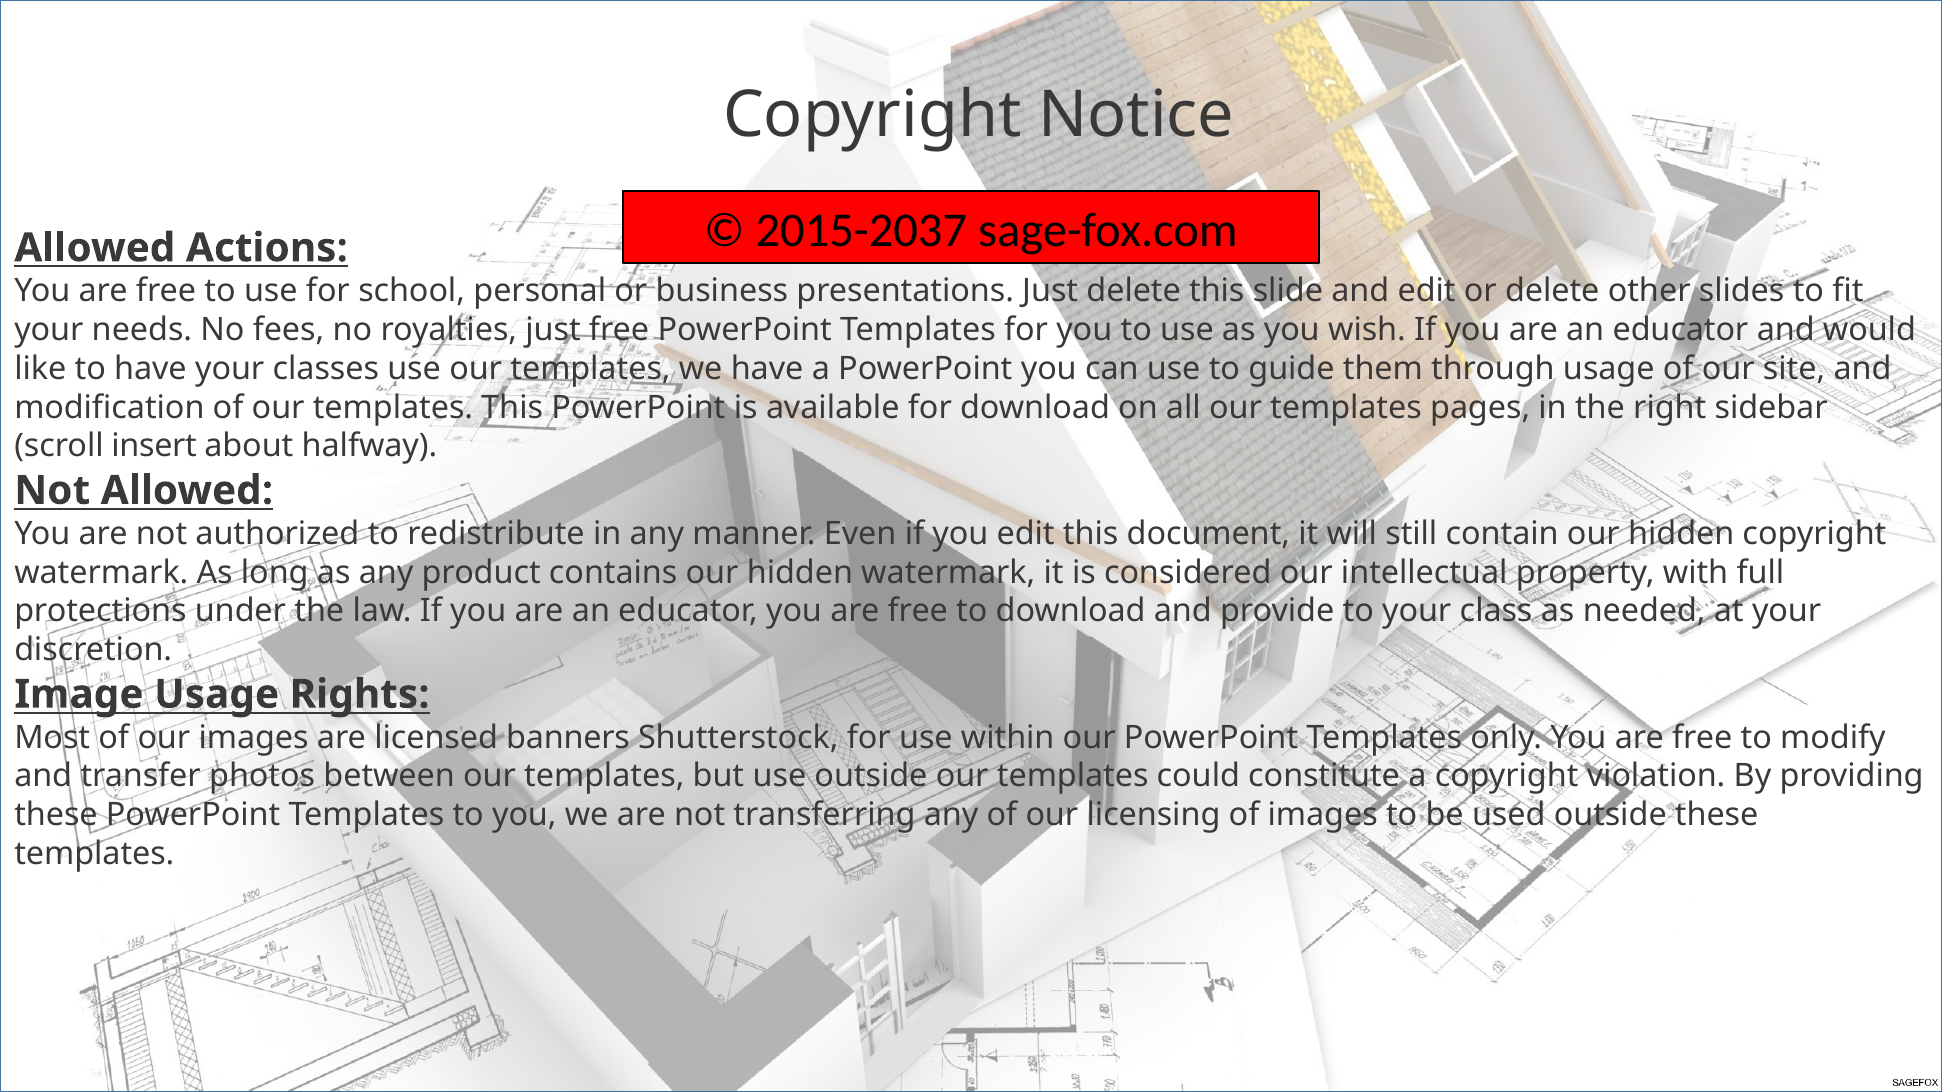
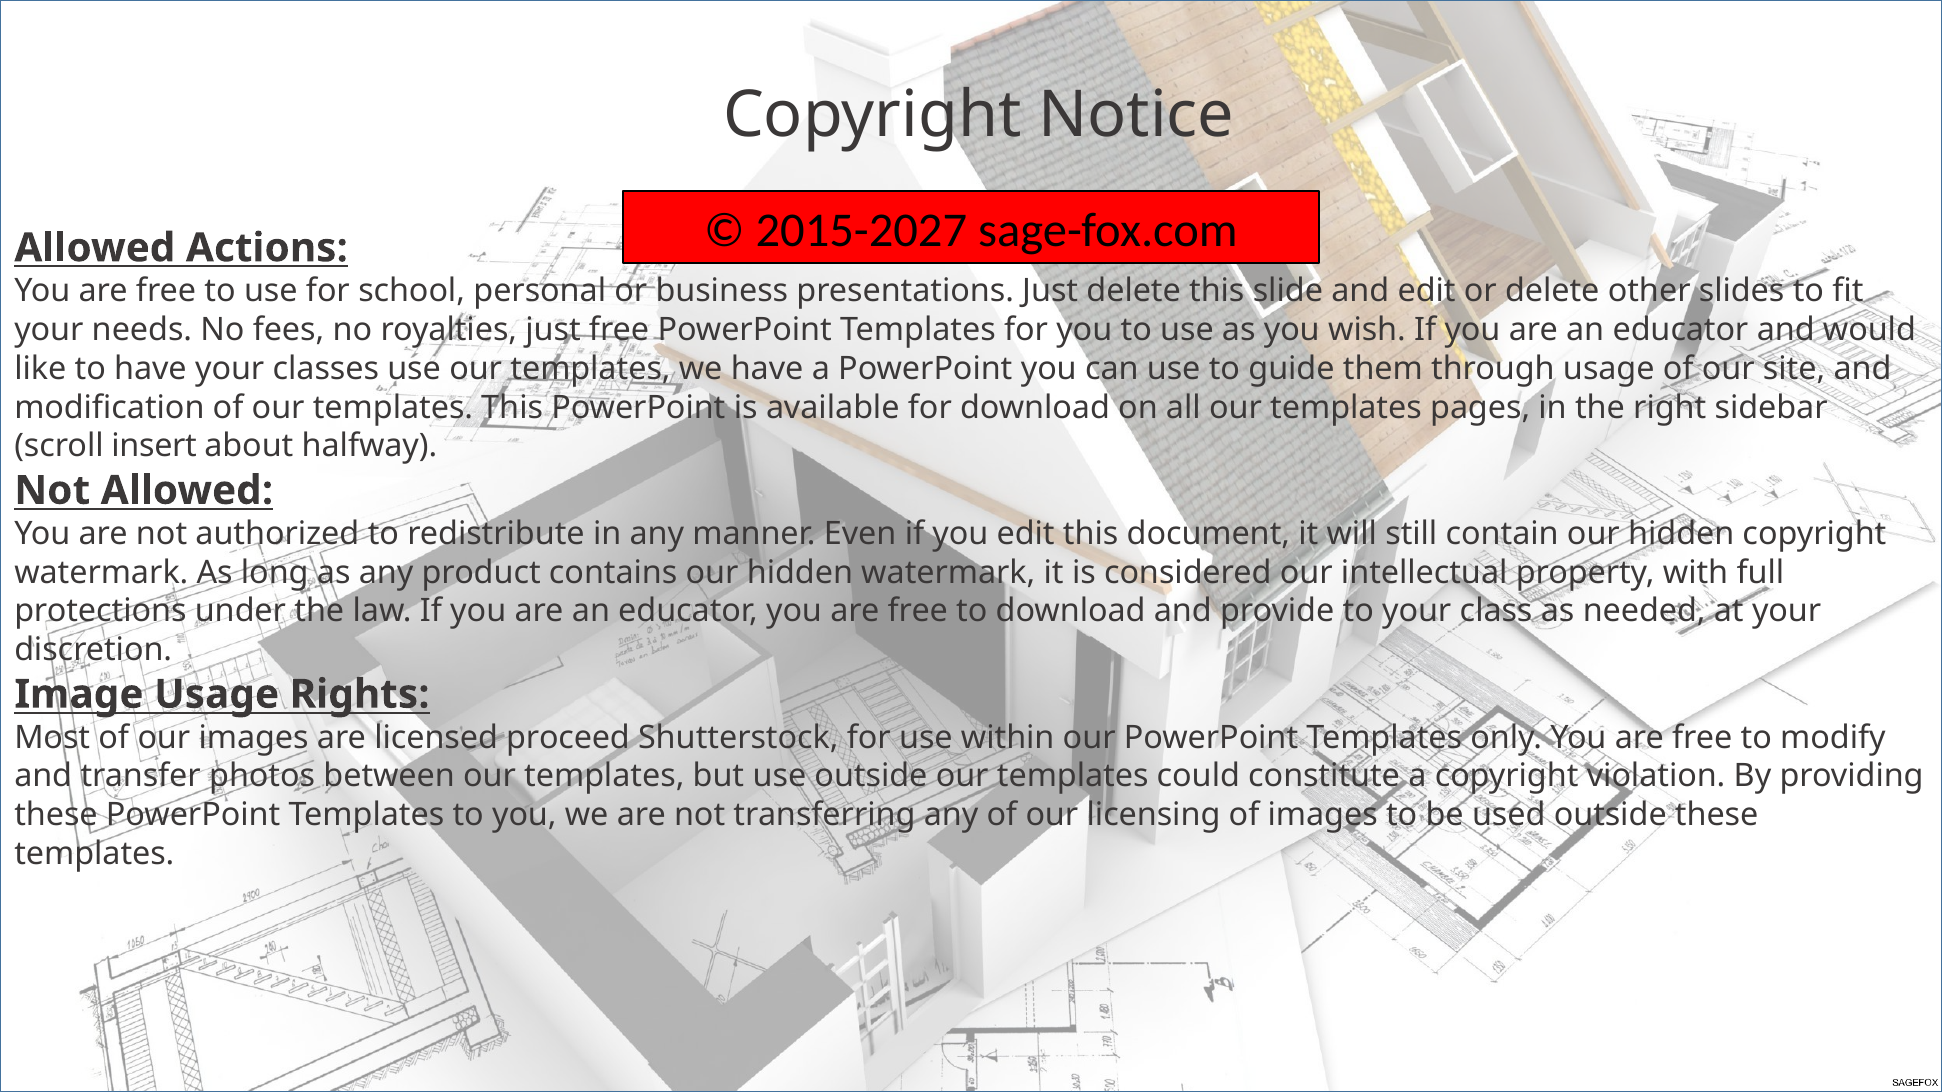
2015-2037: 2015-2037 -> 2015-2027
banners: banners -> proceed
